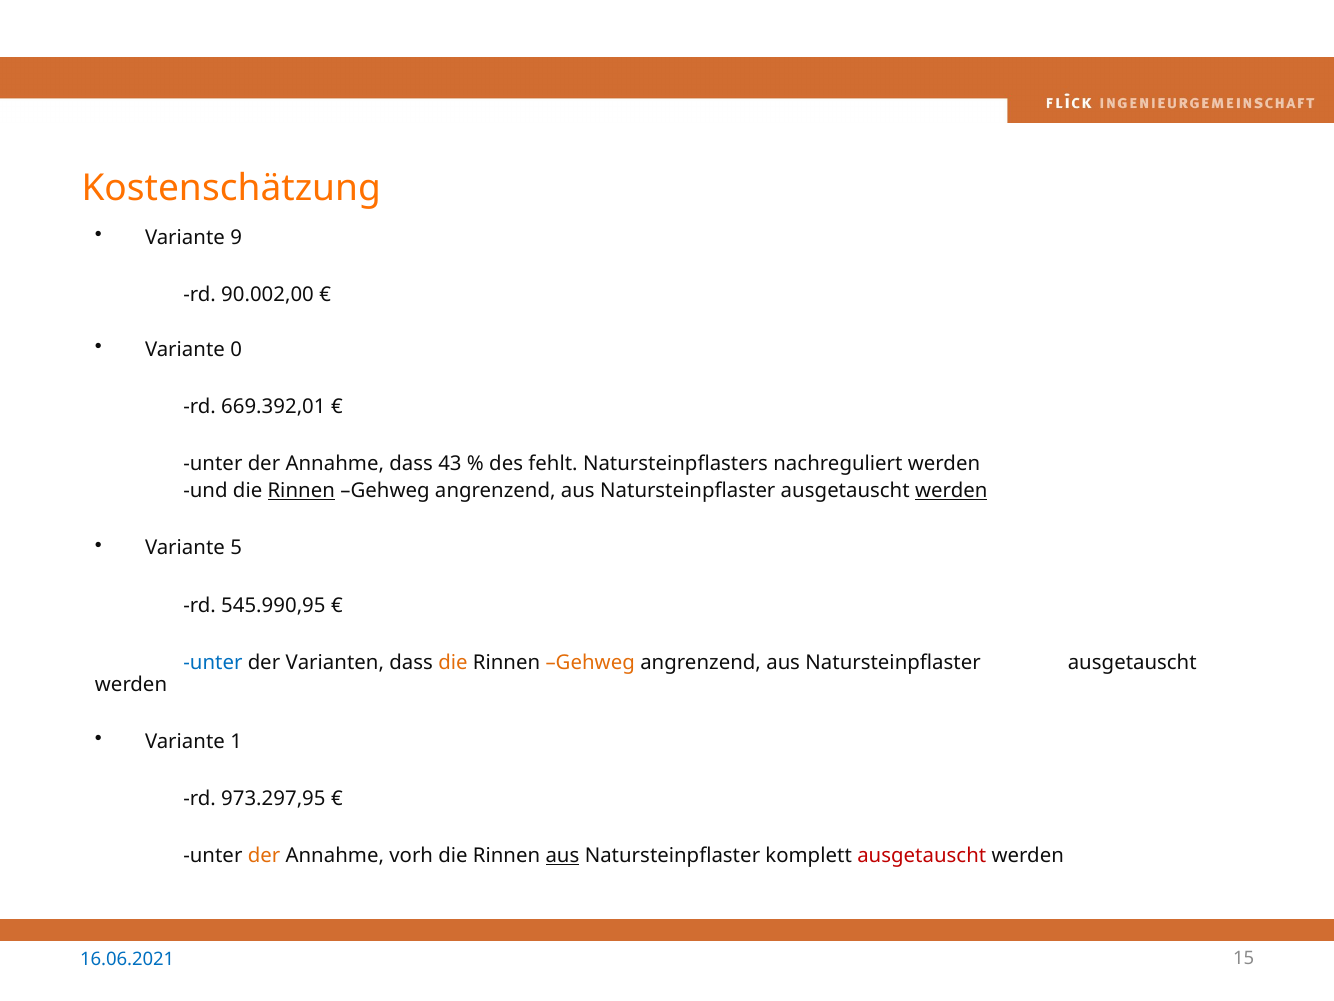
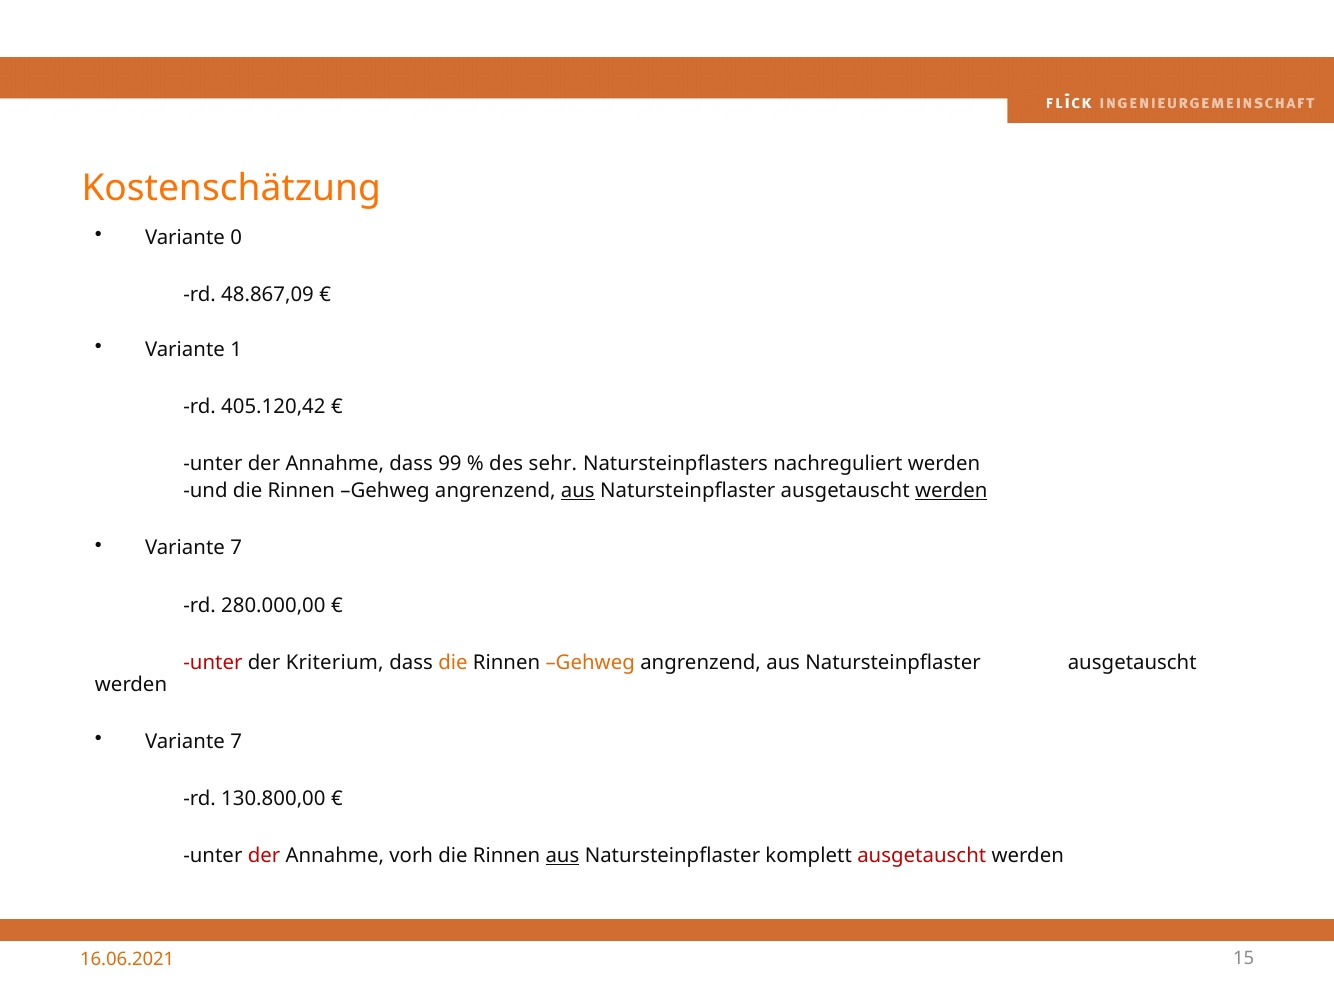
9: 9 -> 0
90.002,00: 90.002,00 -> 48.867,09
0: 0 -> 1
669.392,01: 669.392,01 -> 405.120,42
43: 43 -> 99
fehlt: fehlt -> sehr
Rinnen at (301, 491) underline: present -> none
aus at (578, 491) underline: none -> present
5 at (236, 548): 5 -> 7
545.990,95: 545.990,95 -> 280.000,00
unter at (213, 662) colour: blue -> red
Varianten: Varianten -> Kriterium
1 at (236, 741): 1 -> 7
973.297,95: 973.297,95 -> 130.800,00
der at (264, 855) colour: orange -> red
16.06.2021 colour: blue -> orange
